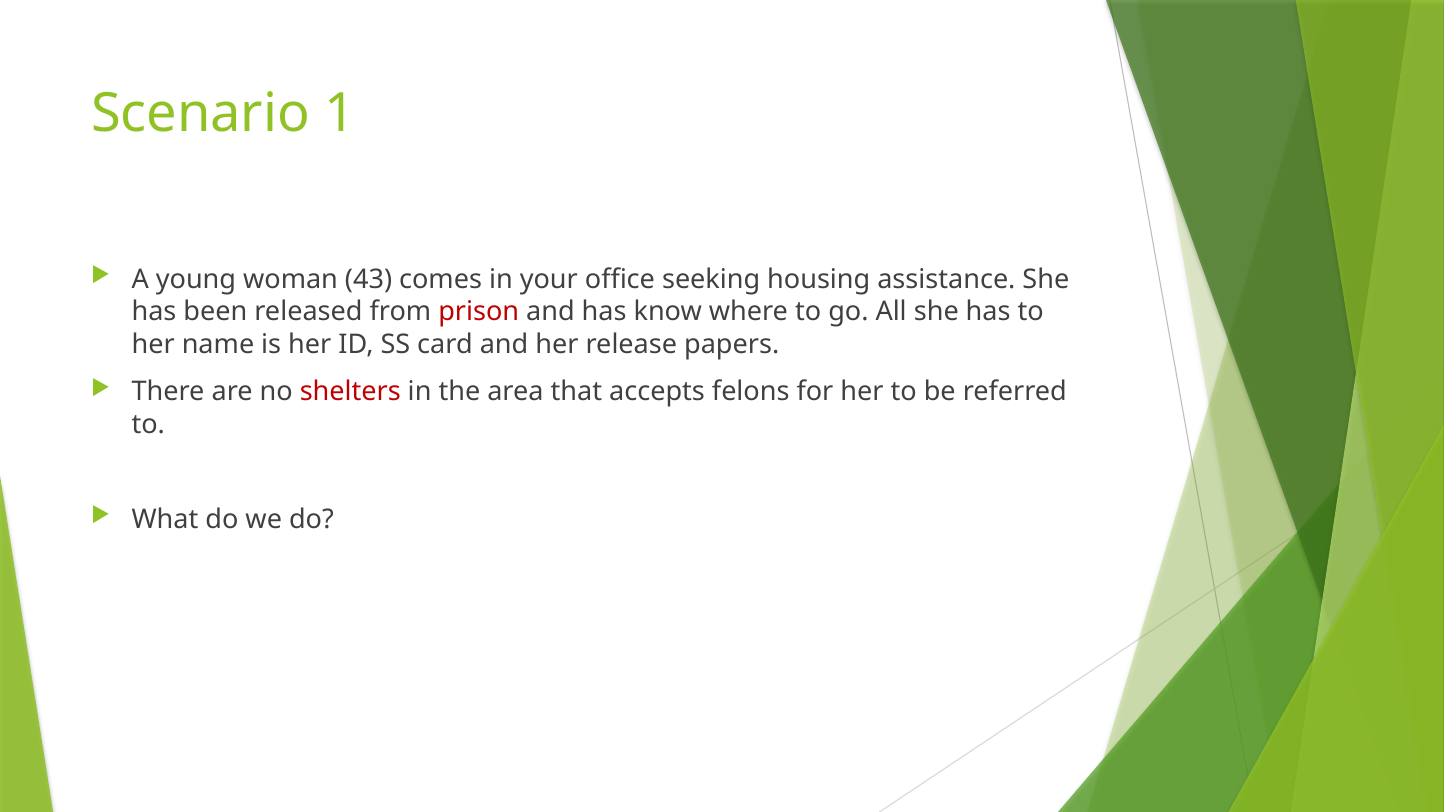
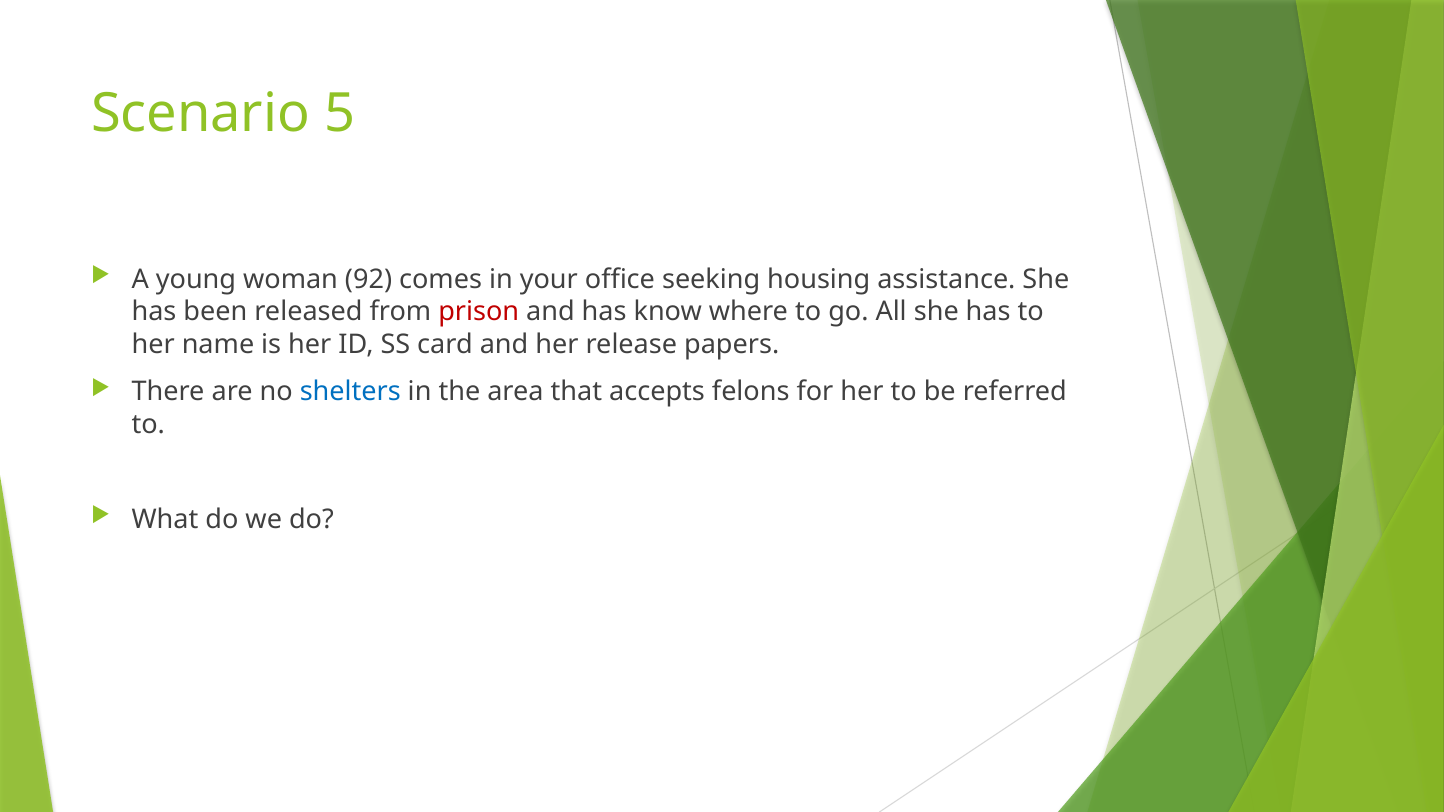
1: 1 -> 5
43: 43 -> 92
shelters colour: red -> blue
